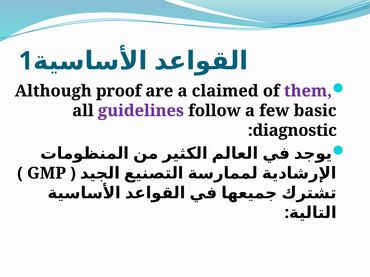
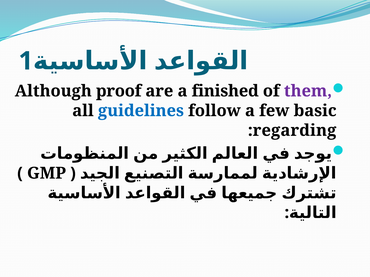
claimed: claimed -> finished
guidelines colour: purple -> blue
diagnostic: diagnostic -> regarding
